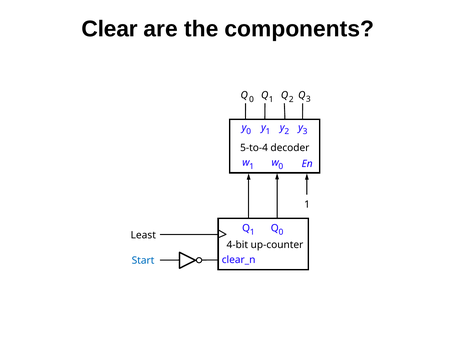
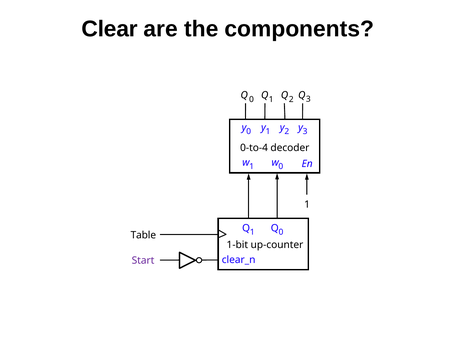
5-to-4: 5-to-4 -> 0-to-4
Least: Least -> Table
4-bit: 4-bit -> 1-bit
Start colour: blue -> purple
